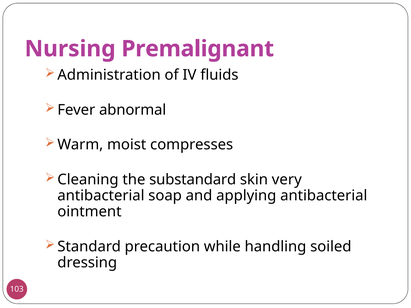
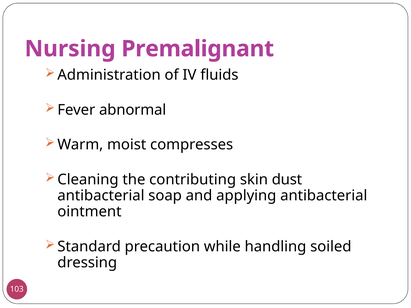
substandard: substandard -> contributing
very: very -> dust
